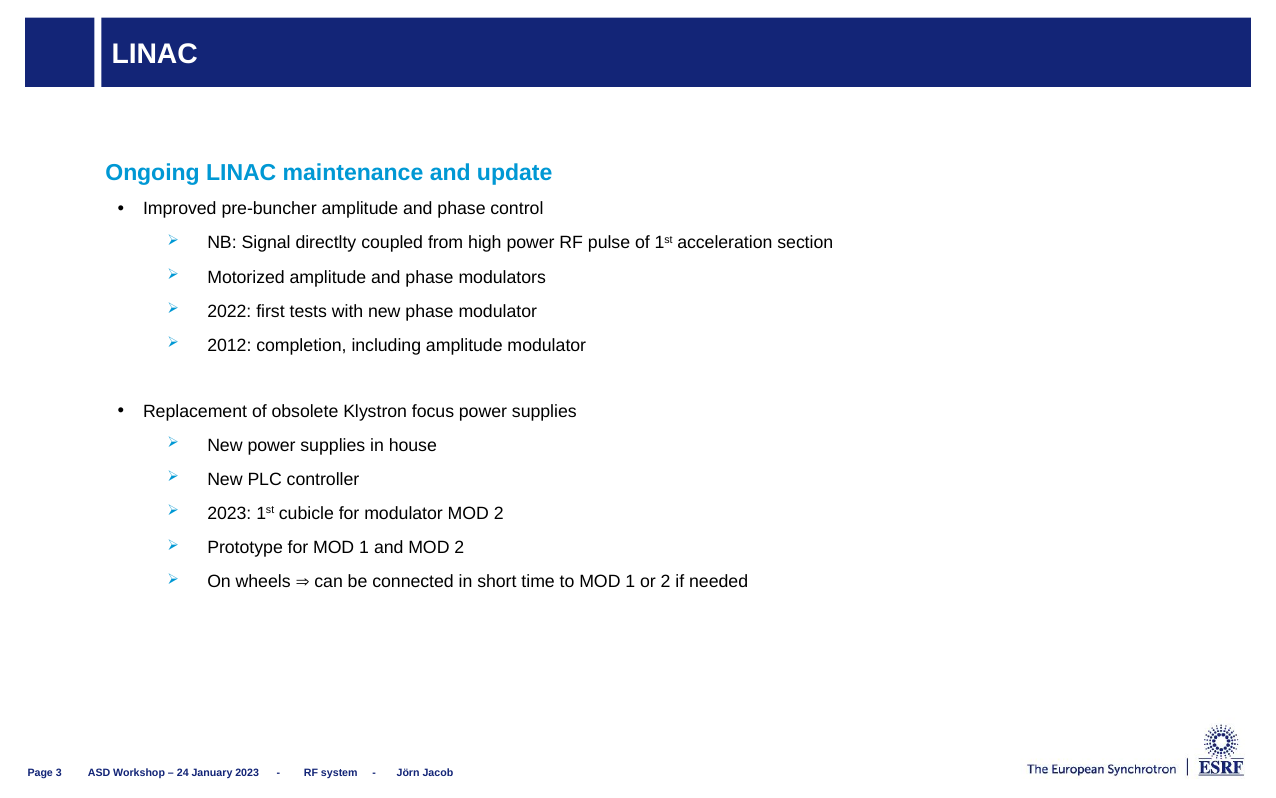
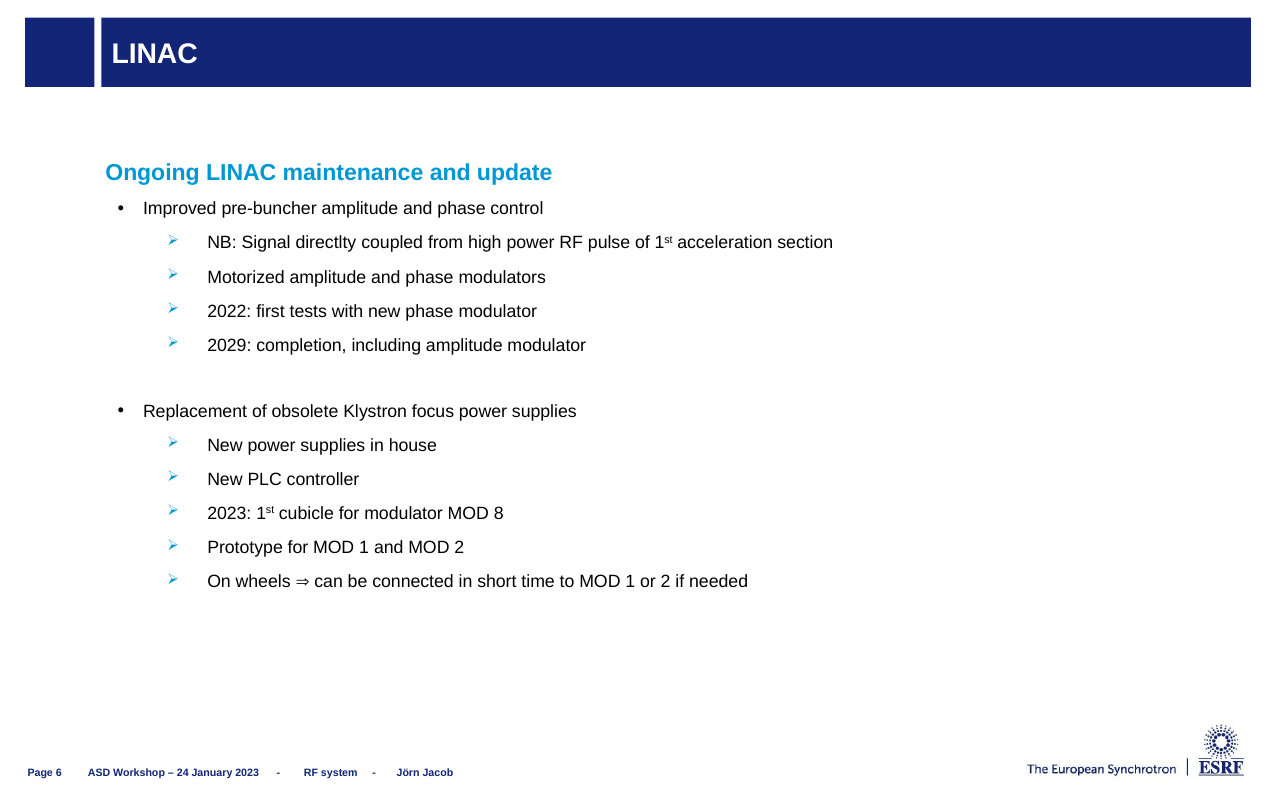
2012: 2012 -> 2029
modulator MOD 2: 2 -> 8
3: 3 -> 6
